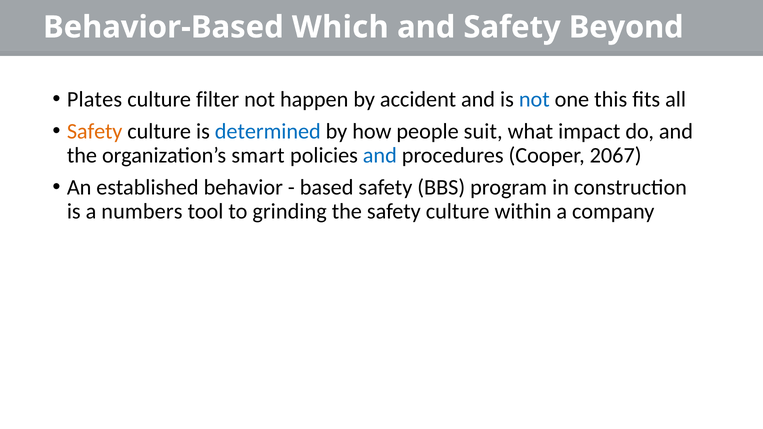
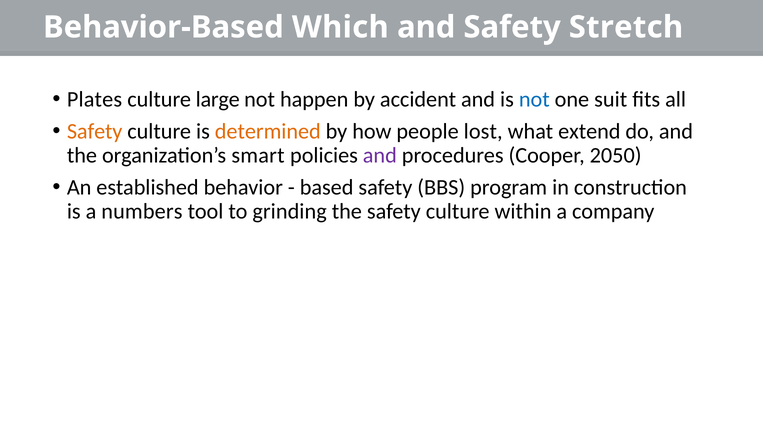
Beyond: Beyond -> Stretch
filter: filter -> large
this: this -> suit
determined colour: blue -> orange
suit: suit -> lost
impact: impact -> extend
and at (380, 155) colour: blue -> purple
2067: 2067 -> 2050
